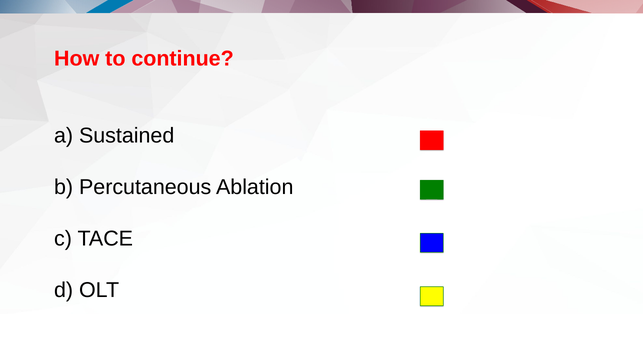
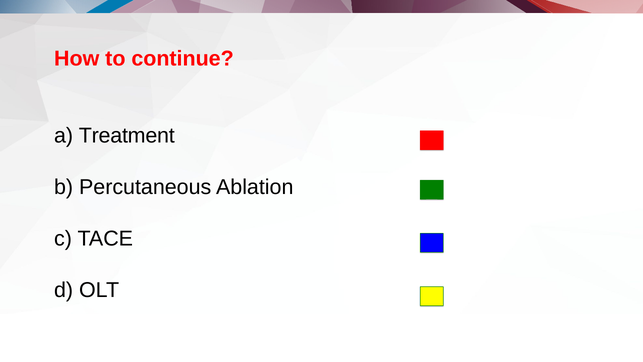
Sustained: Sustained -> Treatment
